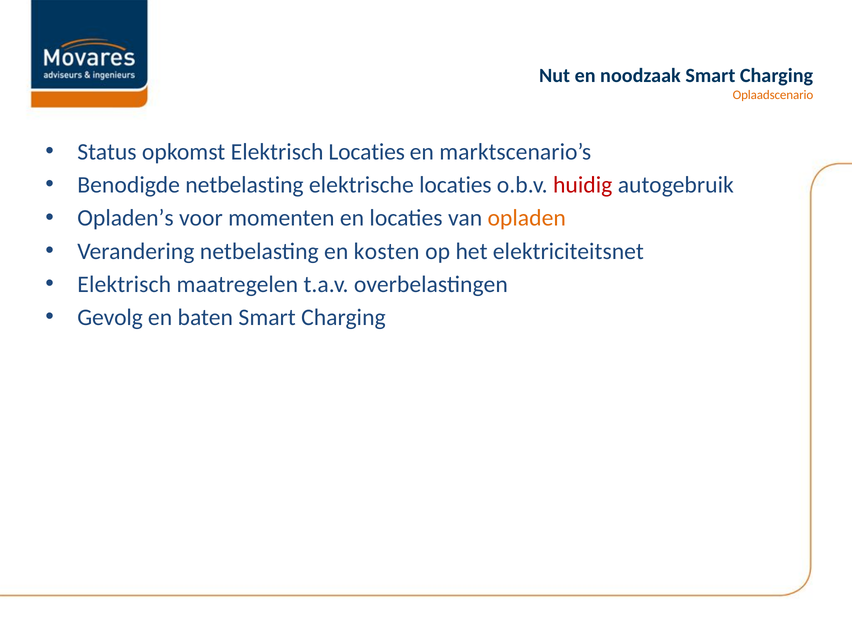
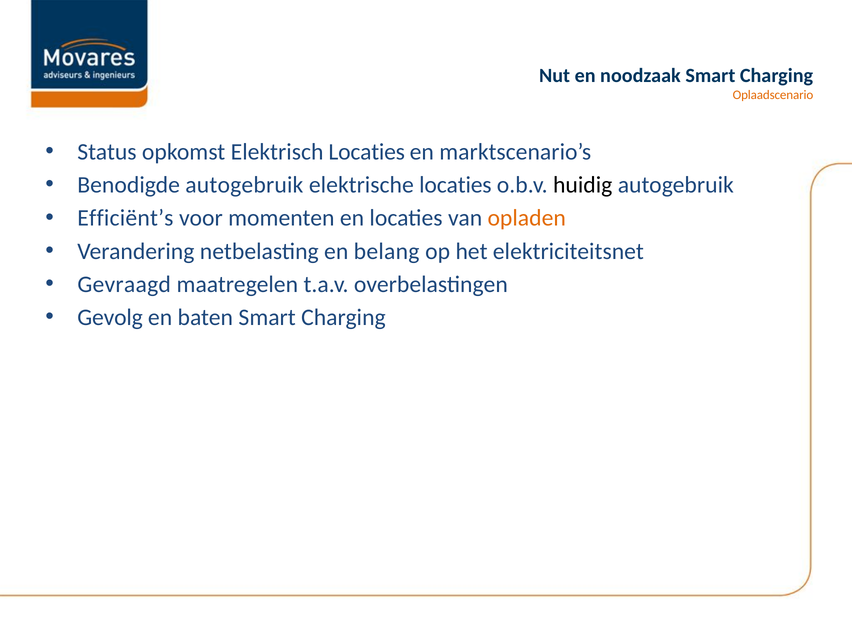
Benodigde netbelasting: netbelasting -> autogebruik
huidig colour: red -> black
Opladen’s: Opladen’s -> Efficiënt’s
kosten: kosten -> belang
Elektrisch at (124, 284): Elektrisch -> Gevraagd
